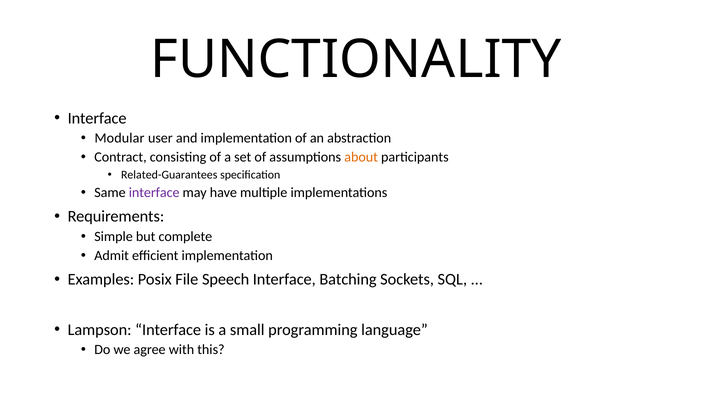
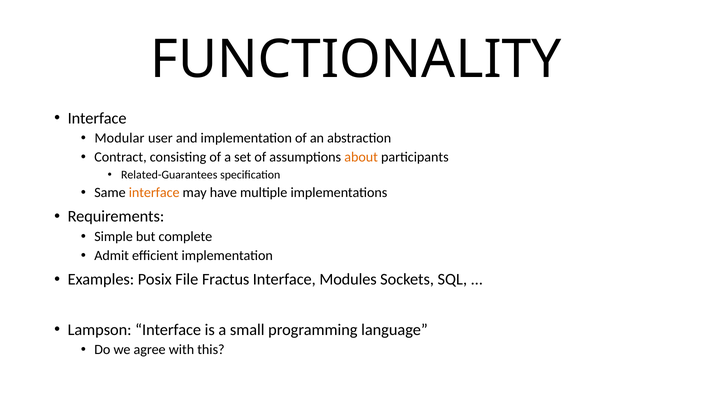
interface at (154, 192) colour: purple -> orange
Speech: Speech -> Fractus
Batching: Batching -> Modules
